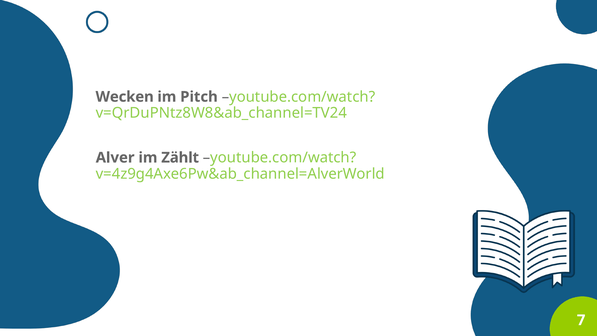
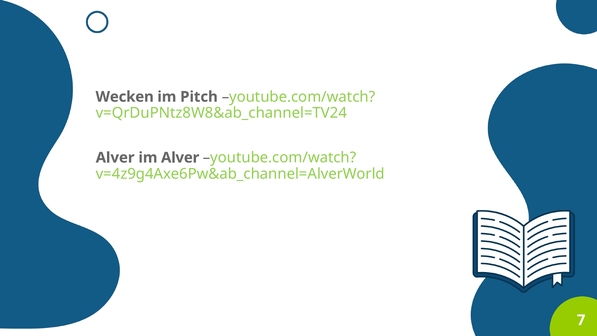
im Zählt: Zählt -> Alver
